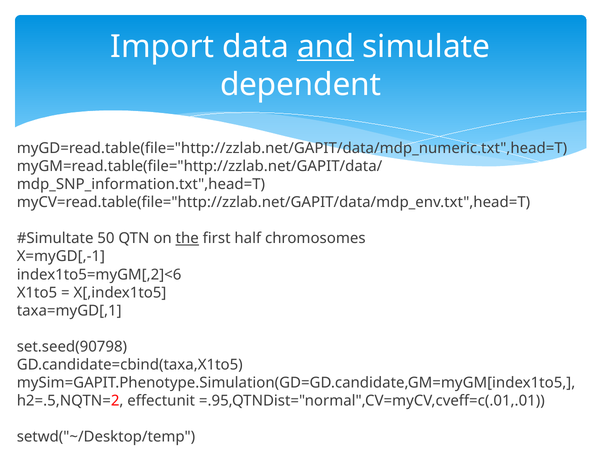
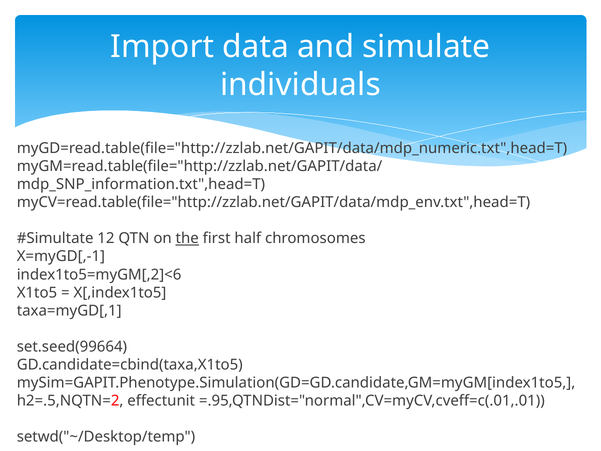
and underline: present -> none
dependent: dependent -> individuals
50: 50 -> 12
set.seed(90798: set.seed(90798 -> set.seed(99664
